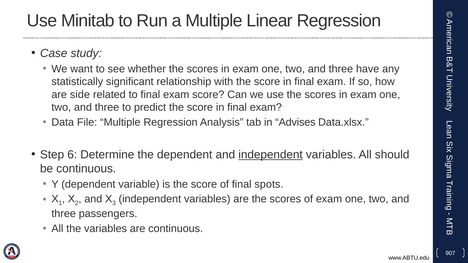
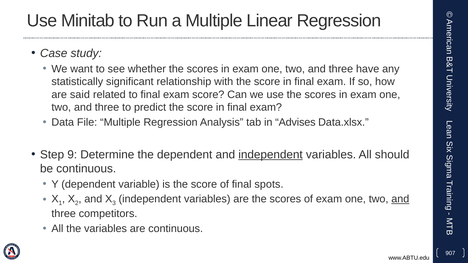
side: side -> said
6: 6 -> 9
and at (400, 199) underline: none -> present
passengers: passengers -> competitors
